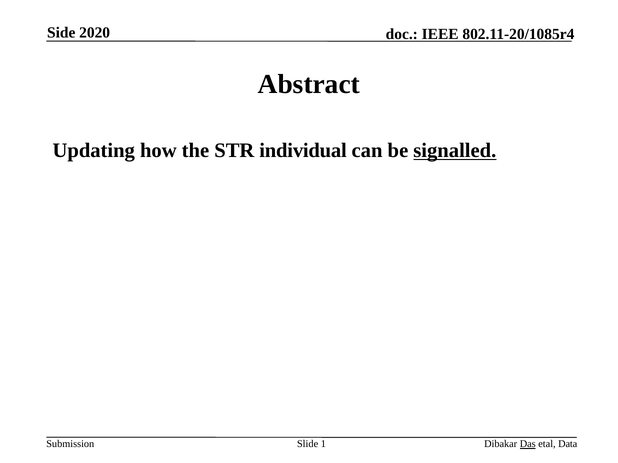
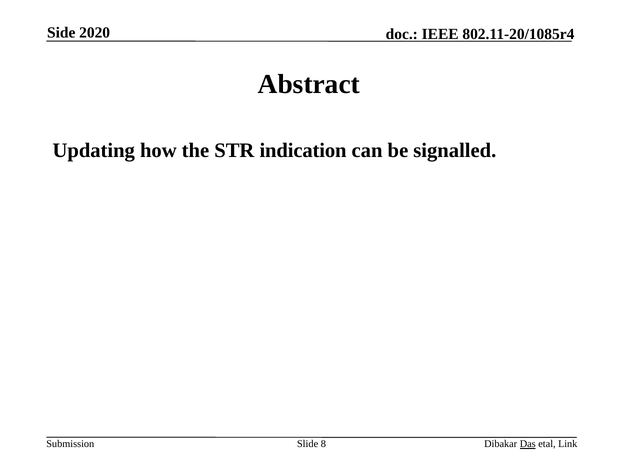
individual: individual -> indication
signalled underline: present -> none
1: 1 -> 8
Data: Data -> Link
